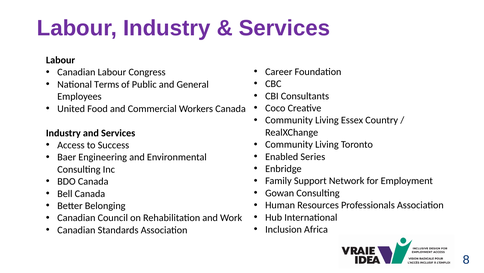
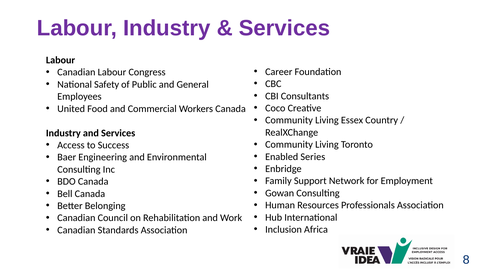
Terms: Terms -> Safety
